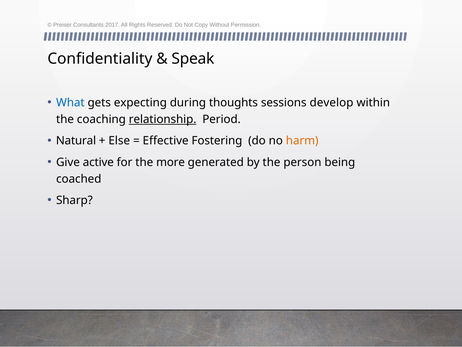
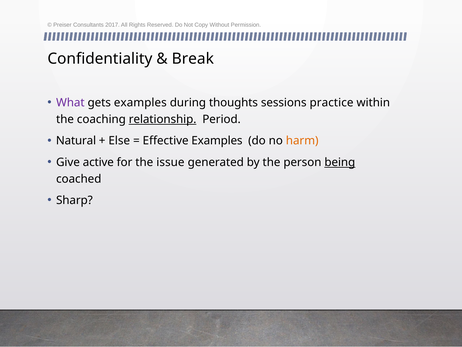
Speak: Speak -> Break
What colour: blue -> purple
gets expecting: expecting -> examples
develop: develop -> practice
Effective Fostering: Fostering -> Examples
more: more -> issue
being underline: none -> present
